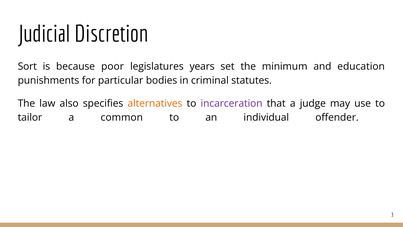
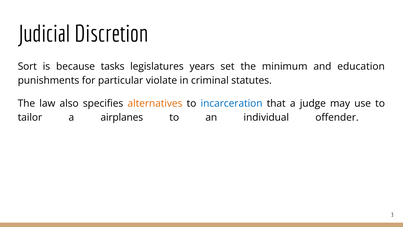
poor: poor -> tasks
bodies: bodies -> violate
incarceration colour: purple -> blue
common: common -> airplanes
